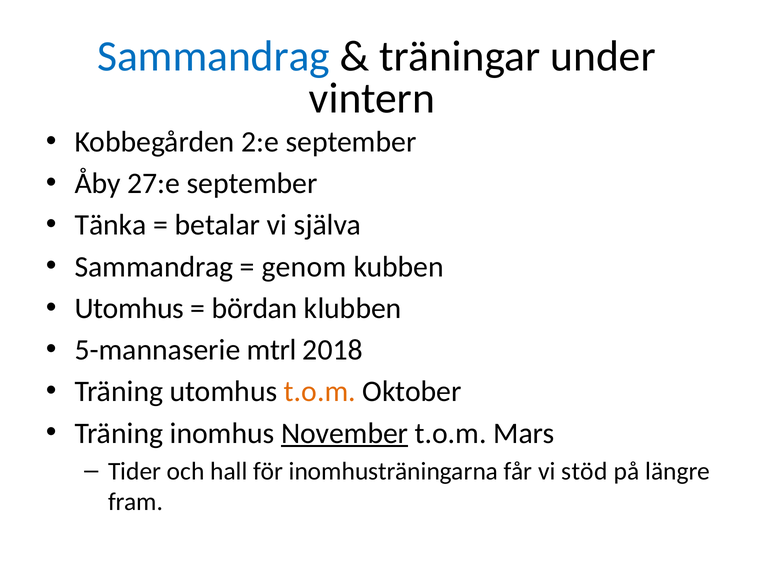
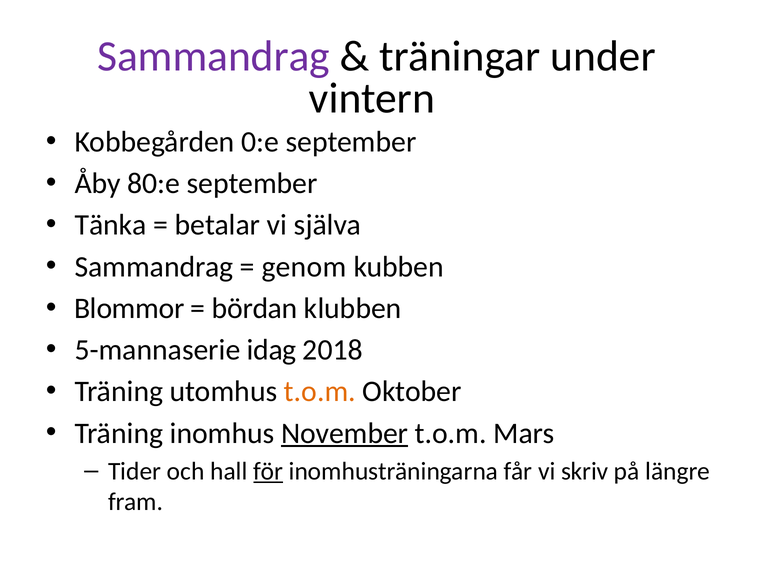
Sammandrag at (214, 56) colour: blue -> purple
2:e: 2:e -> 0:e
27:e: 27:e -> 80:e
Utomhus at (129, 308): Utomhus -> Blommor
mtrl: mtrl -> idag
för underline: none -> present
stöd: stöd -> skriv
